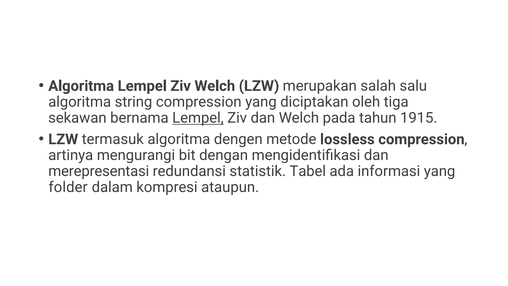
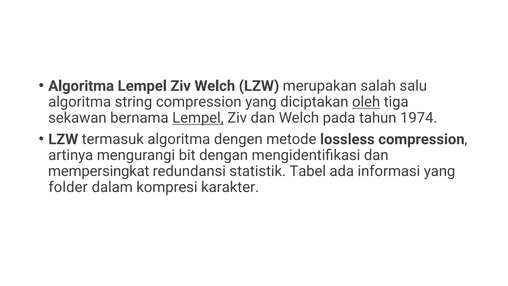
oleh underline: none -> present
1915: 1915 -> 1974
merepresentasi: merepresentasi -> mempersingkat
ataupun: ataupun -> karakter
